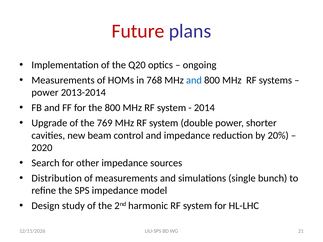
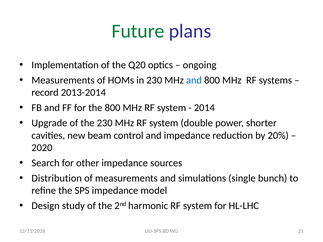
Future colour: red -> green
in 768: 768 -> 230
power at (45, 93): power -> record
the 769: 769 -> 230
